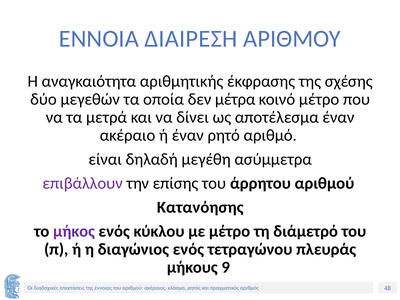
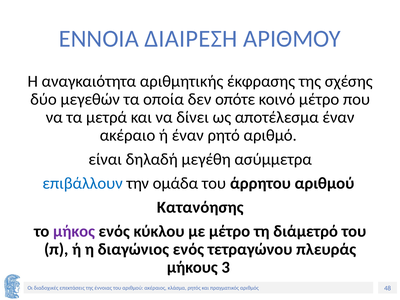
μέτρα: μέτρα -> οπότε
επιβάλλουν colour: purple -> blue
επίσης: επίσης -> ομάδα
9: 9 -> 3
